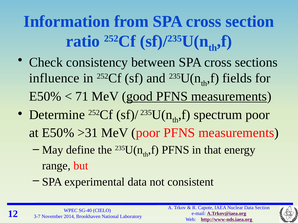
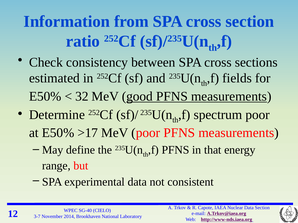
influence: influence -> estimated
71: 71 -> 32
>31: >31 -> >17
